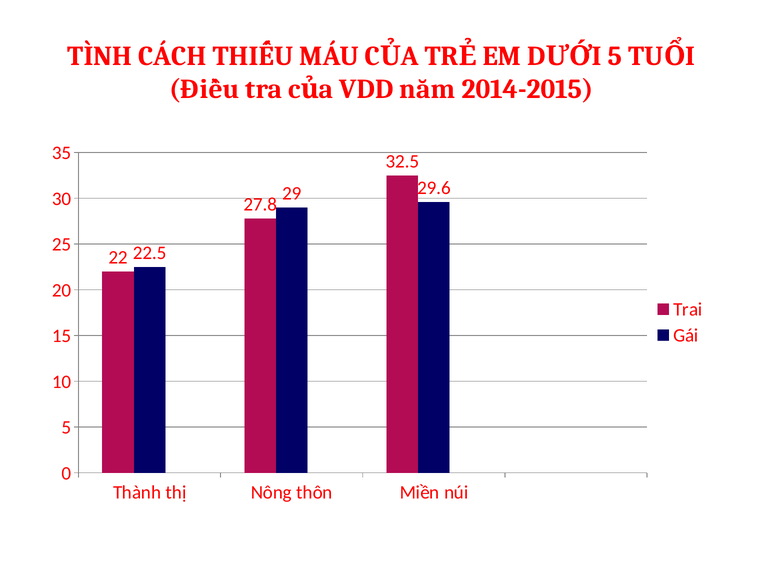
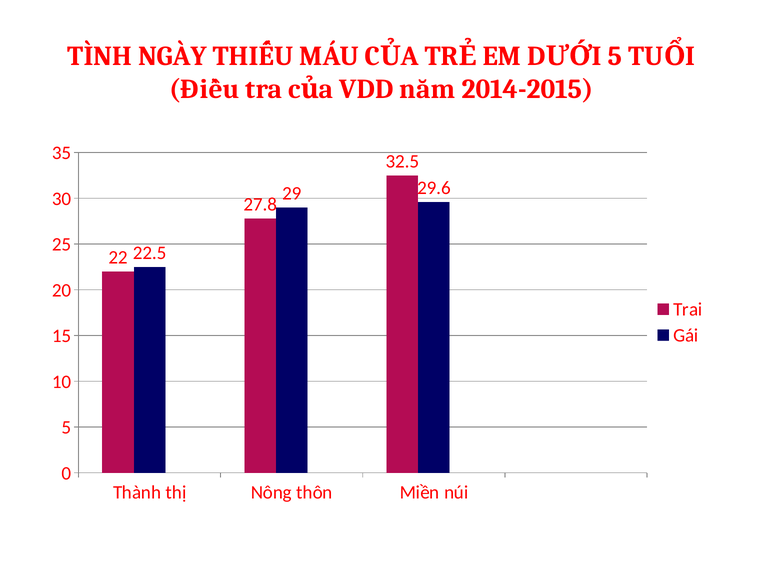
CÁCH: CÁCH -> NGÀY
